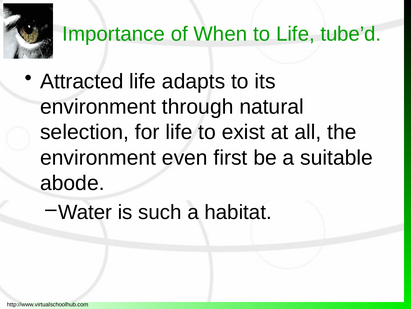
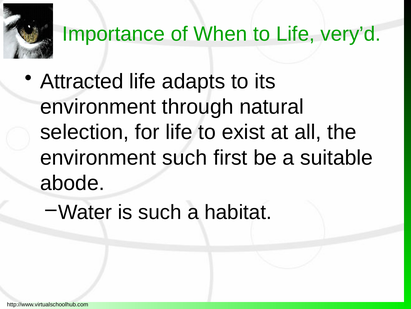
tube’d: tube’d -> very’d
environment even: even -> such
